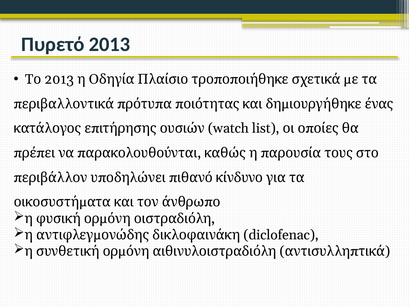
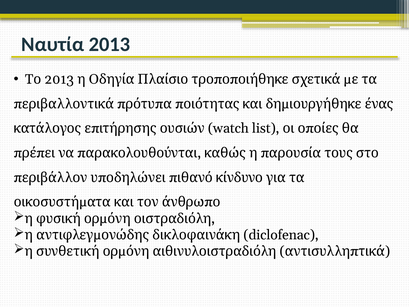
Πυρετό: Πυρετό -> Ναυτία
